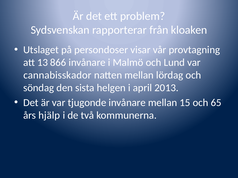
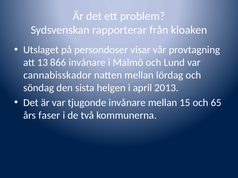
hjälp: hjälp -> faser
